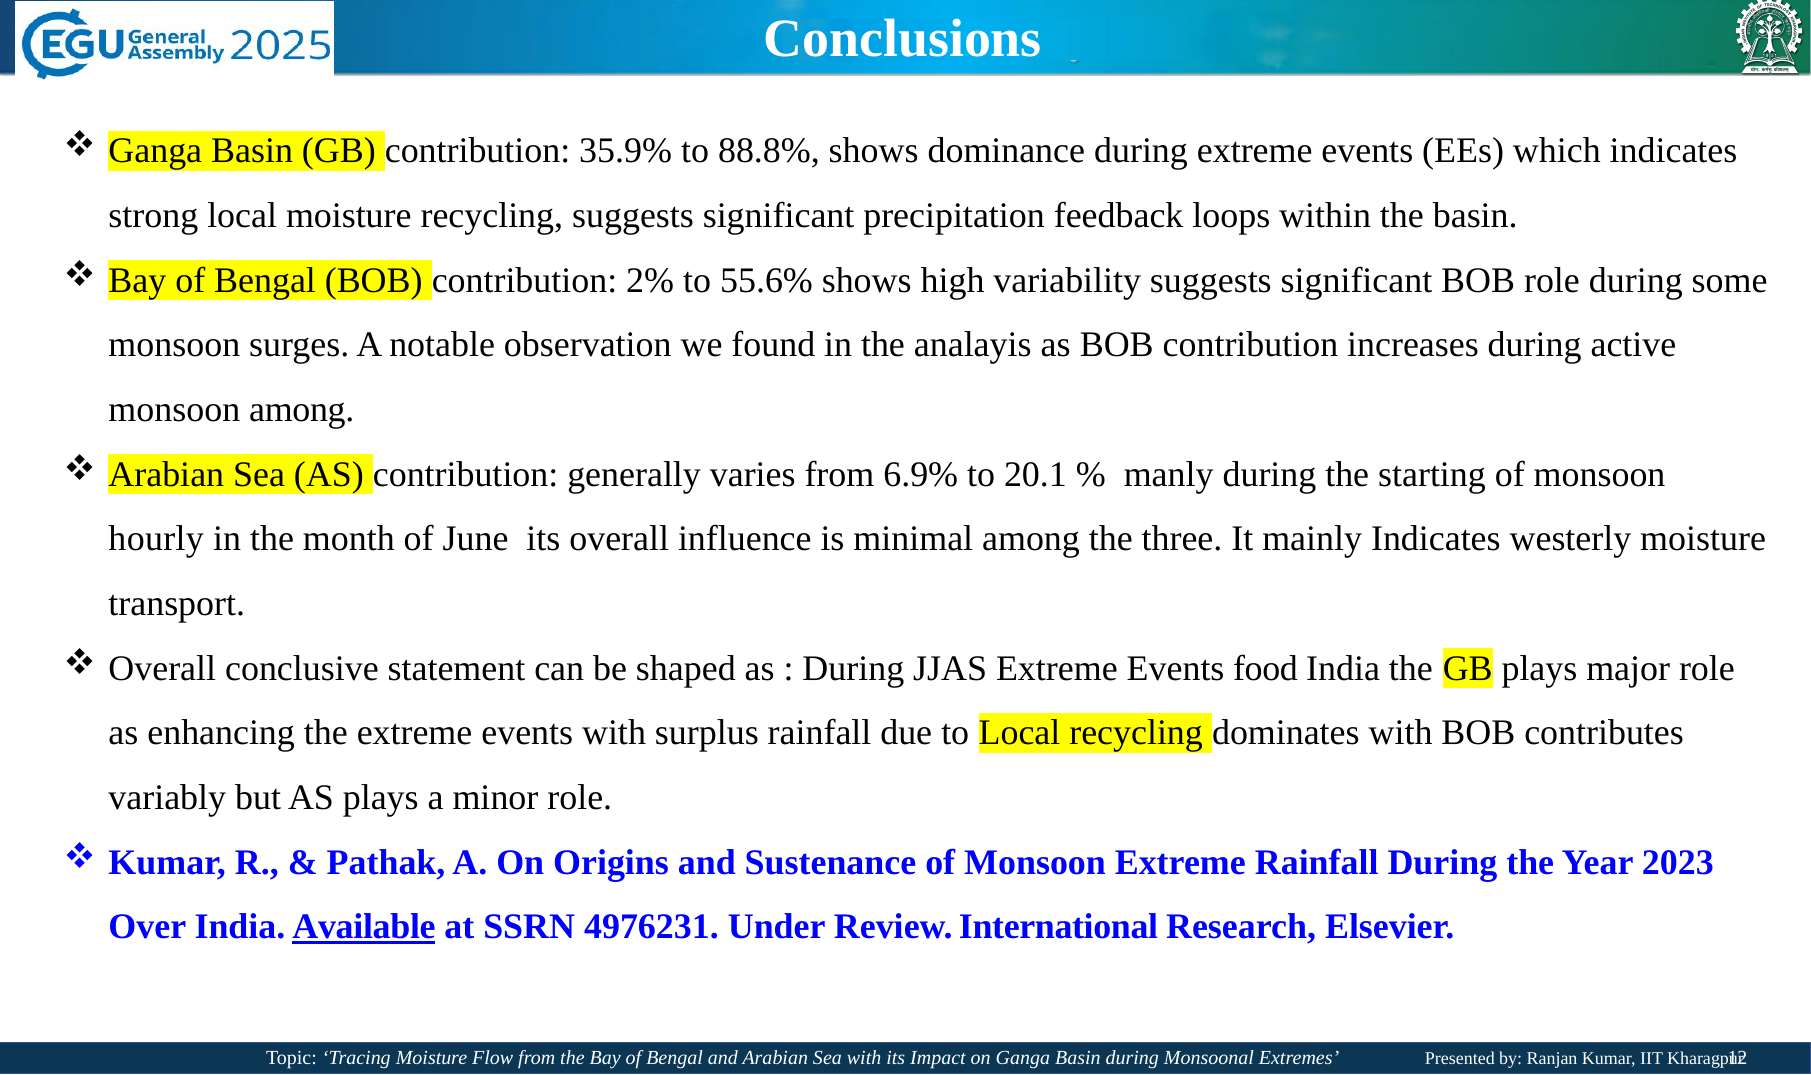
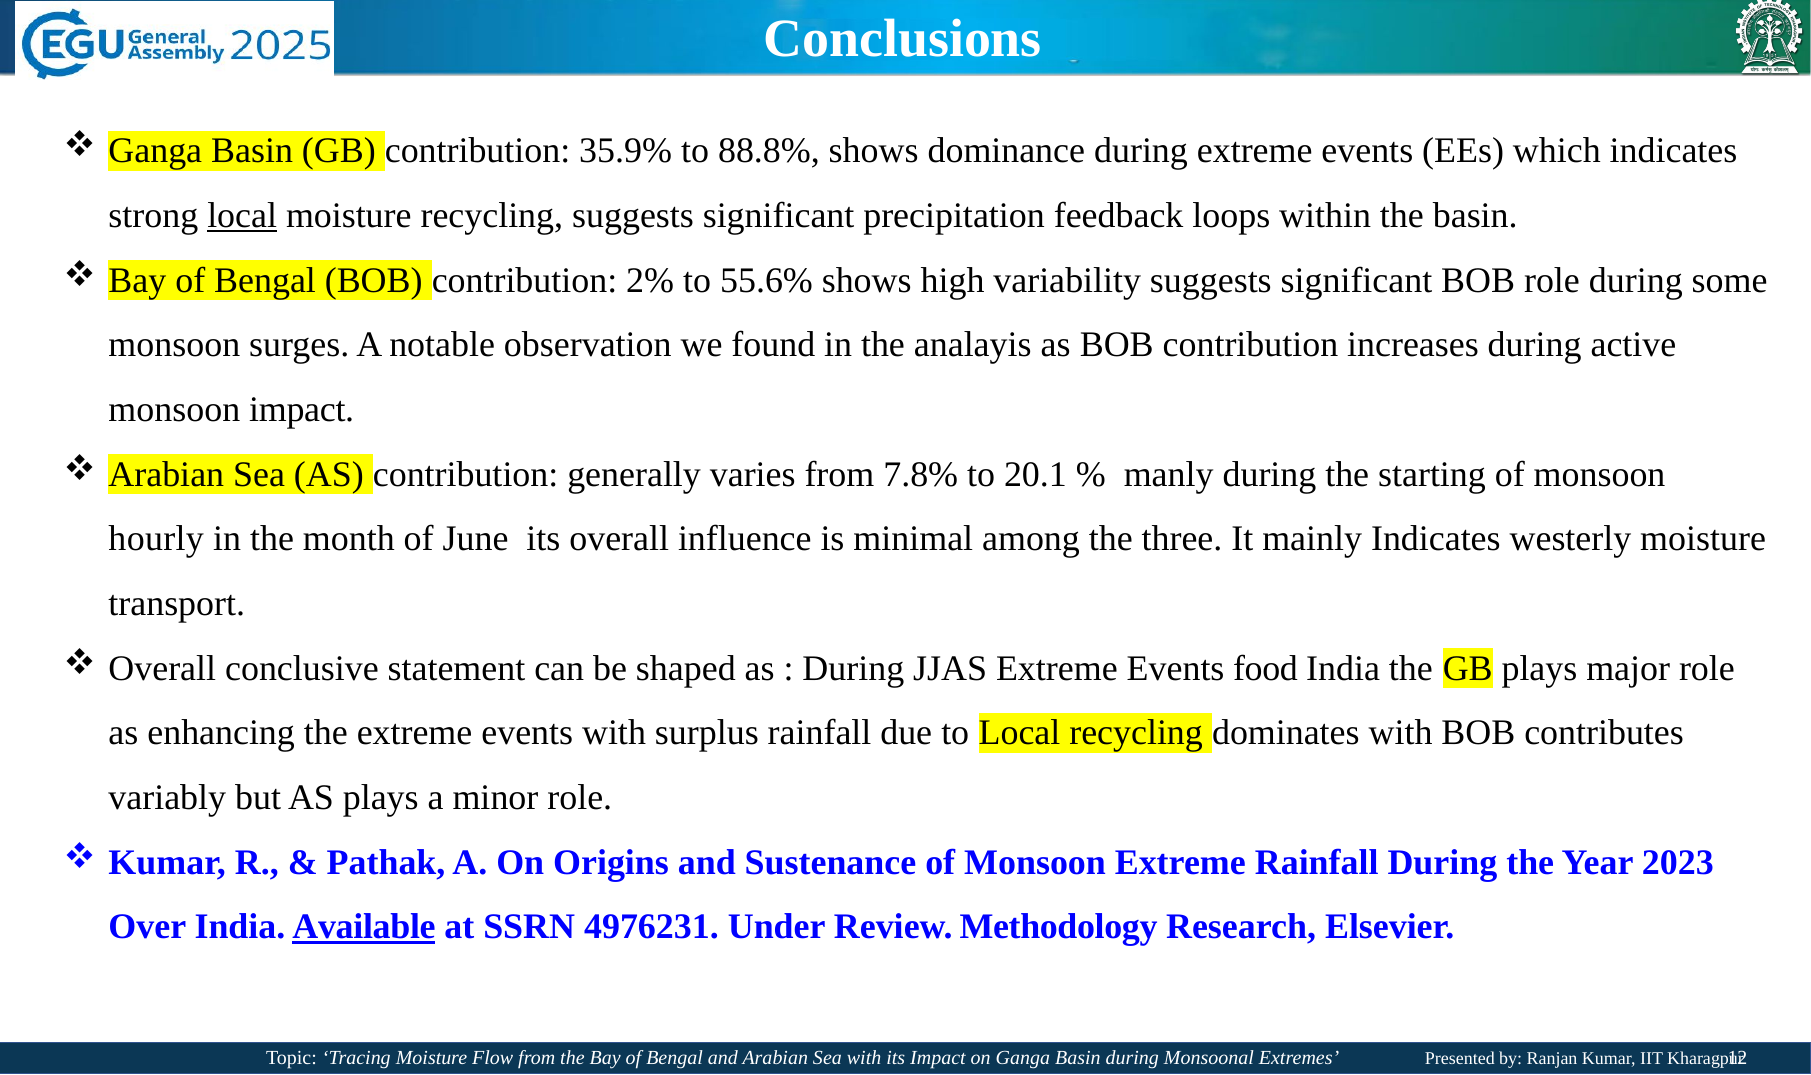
local at (242, 216) underline: none -> present
monsoon among: among -> impact
6.9%: 6.9% -> 7.8%
International: International -> Methodology
